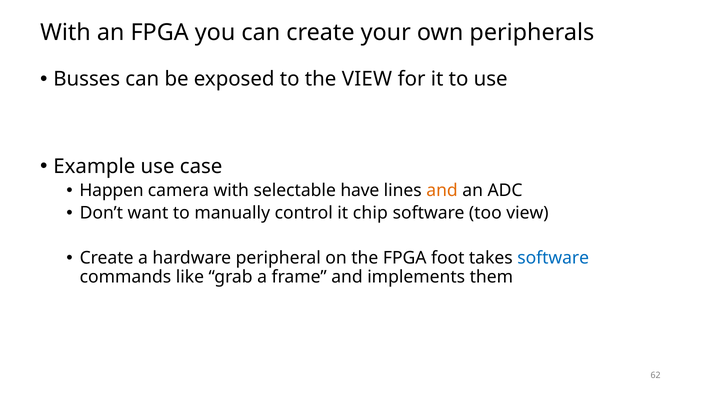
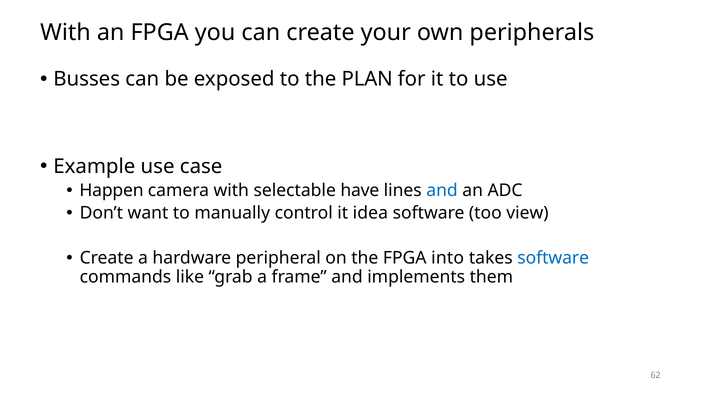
the VIEW: VIEW -> PLAN
and at (442, 191) colour: orange -> blue
chip: chip -> idea
foot: foot -> into
